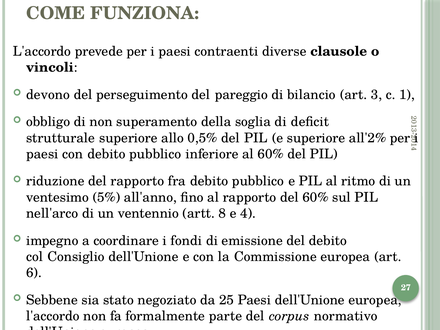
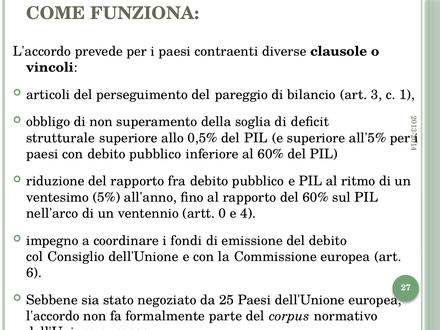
devono: devono -> articoli
all'2%: all'2% -> all'5%
artt 8: 8 -> 0
